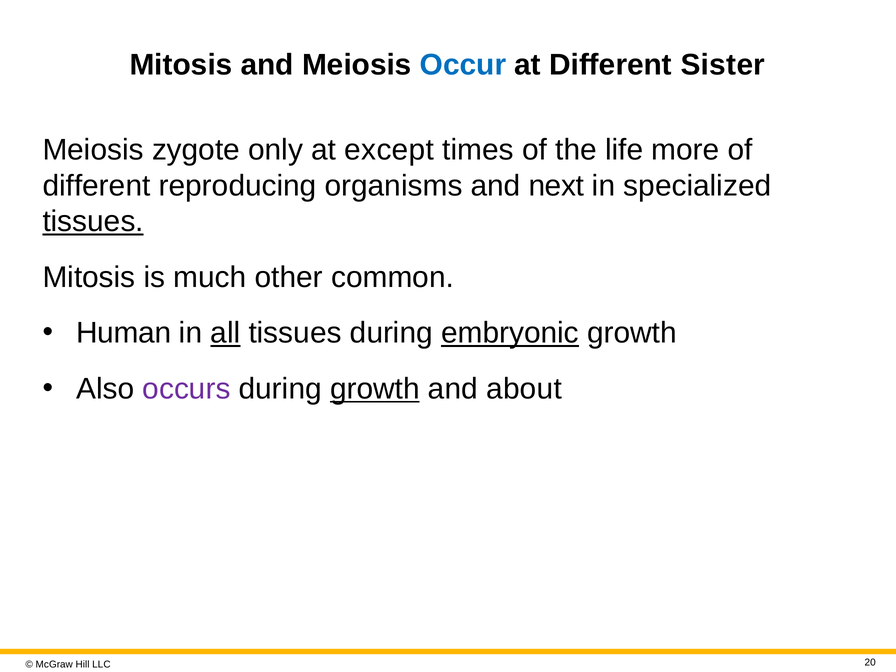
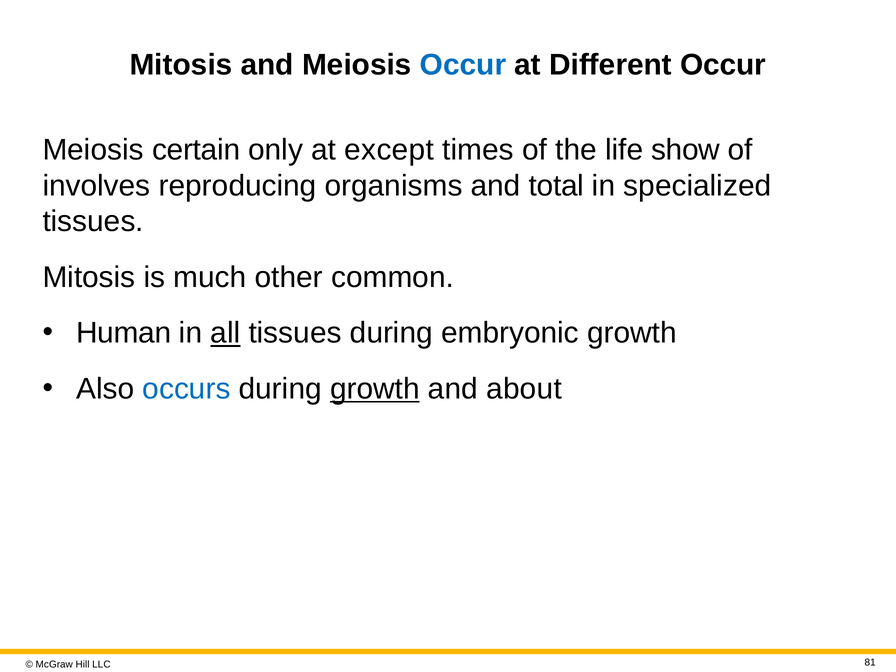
Different Sister: Sister -> Occur
zygote: zygote -> certain
more: more -> show
different at (96, 186): different -> involves
next: next -> total
tissues at (93, 222) underline: present -> none
embryonic underline: present -> none
occurs colour: purple -> blue
20: 20 -> 81
